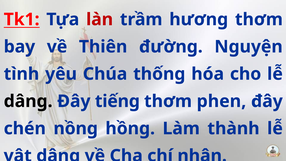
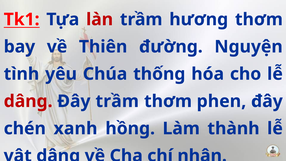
dâng at (28, 101) colour: black -> red
Đây tiếng: tiếng -> trầm
nồng: nồng -> xanh
